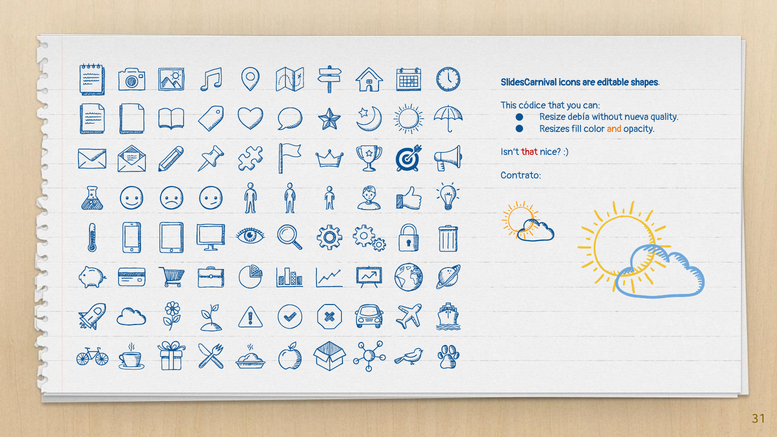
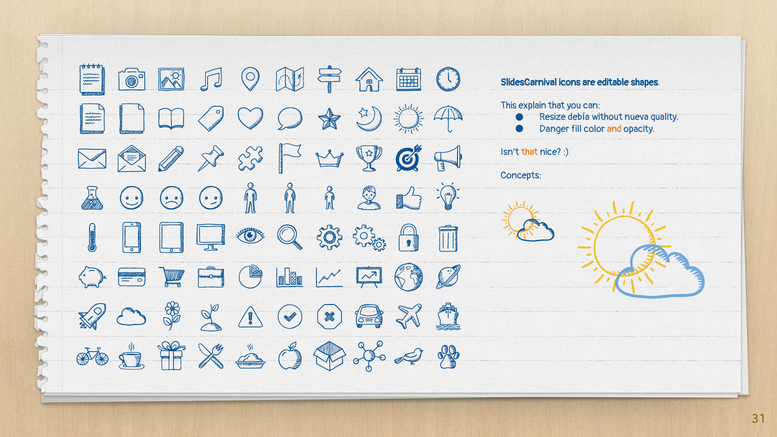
códice: códice -> explain
Resizes: Resizes -> Danger
that at (530, 152) colour: red -> orange
Contrato: Contrato -> Concepts
